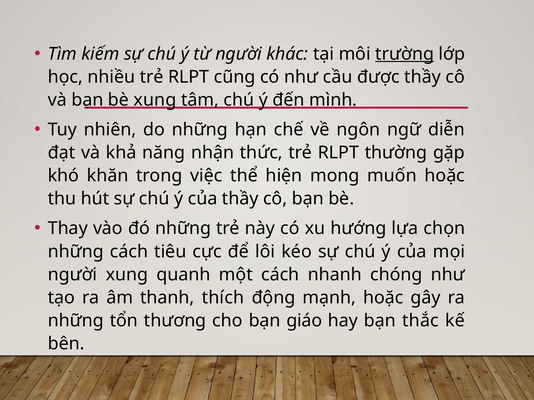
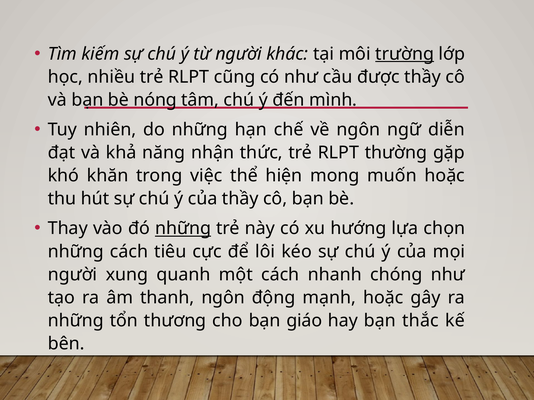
bè xung: xung -> nóng
những at (183, 229) underline: none -> present
thanh thích: thích -> ngôn
